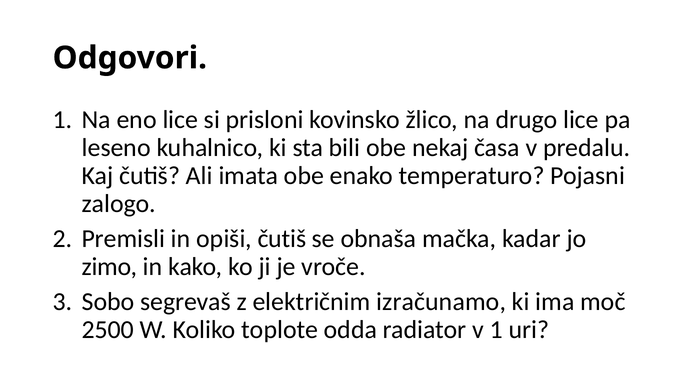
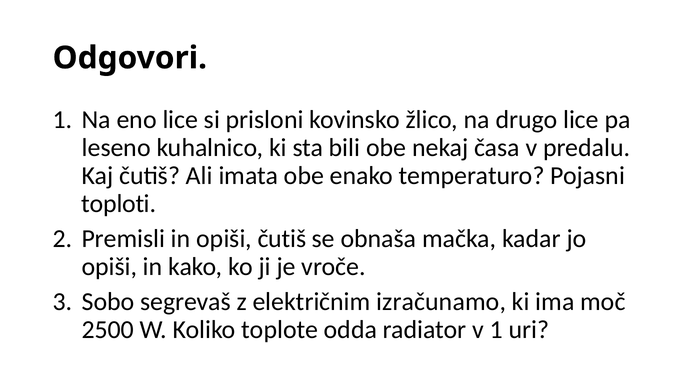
zalogo: zalogo -> toploti
zimo at (110, 267): zimo -> opiši
